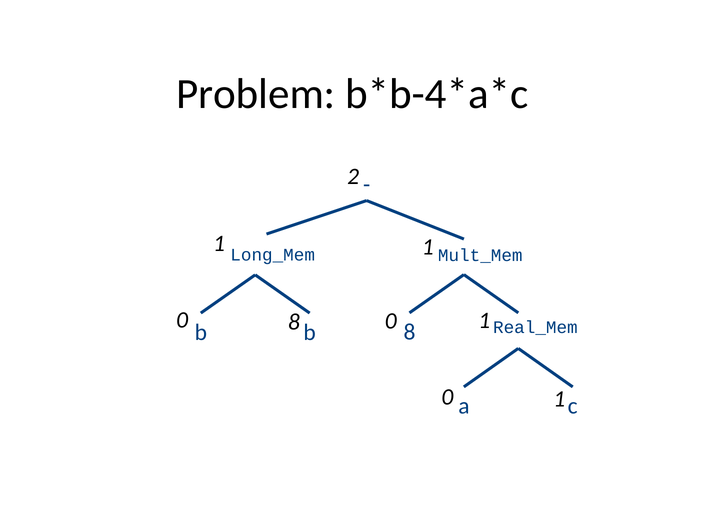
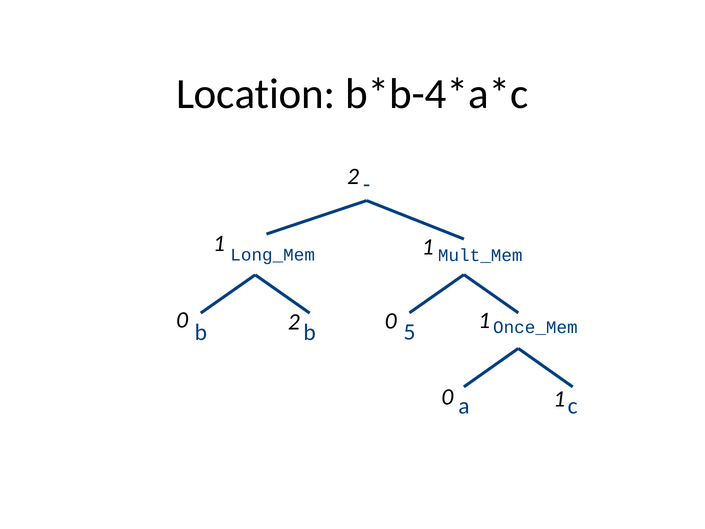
Problem: Problem -> Location
0 8: 8 -> 2
Real_Mem: Real_Mem -> Once_Mem
b 8: 8 -> 5
